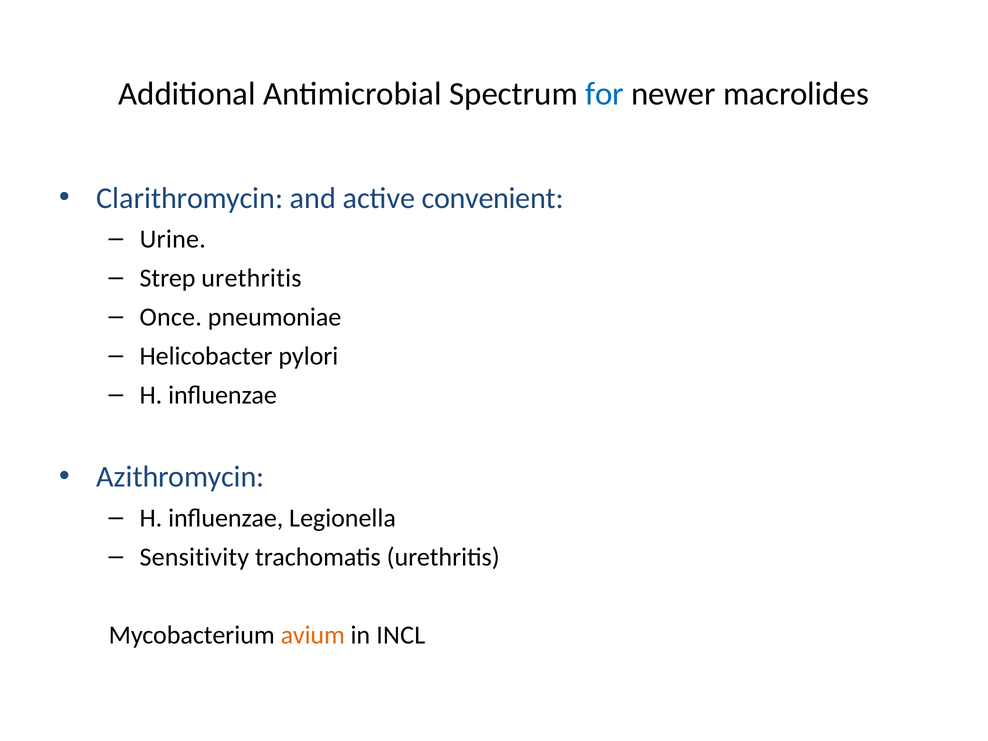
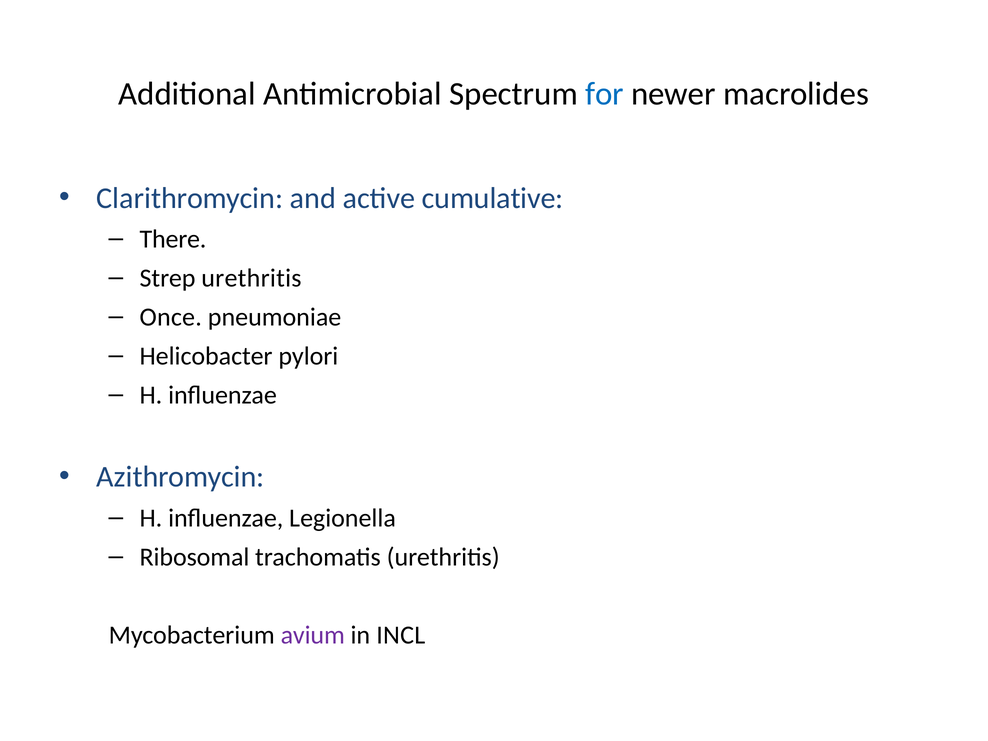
convenient: convenient -> cumulative
Urine: Urine -> There
Sensitivity: Sensitivity -> Ribosomal
avium colour: orange -> purple
